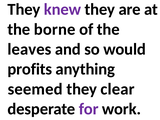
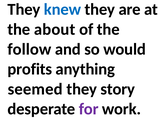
knew colour: purple -> blue
borne: borne -> about
leaves: leaves -> follow
clear: clear -> story
